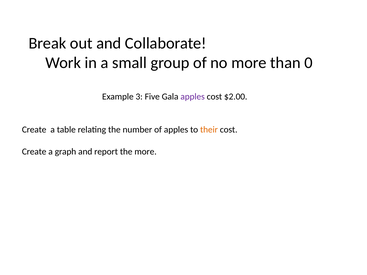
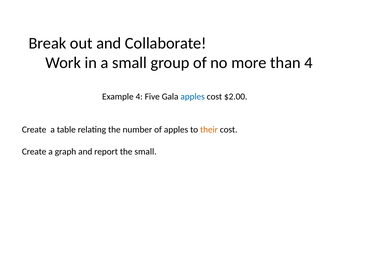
than 0: 0 -> 4
Example 3: 3 -> 4
apples at (193, 97) colour: purple -> blue
the more: more -> small
